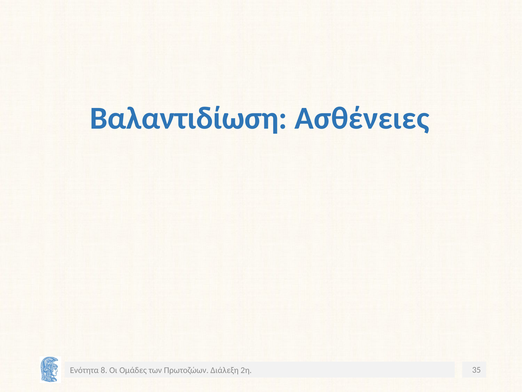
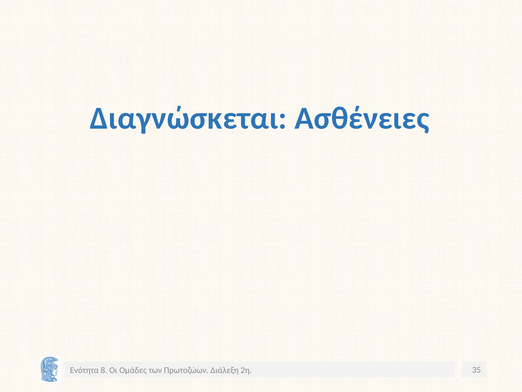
Βαλαντιδίωση: Βαλαντιδίωση -> Διαγνώσκεται
